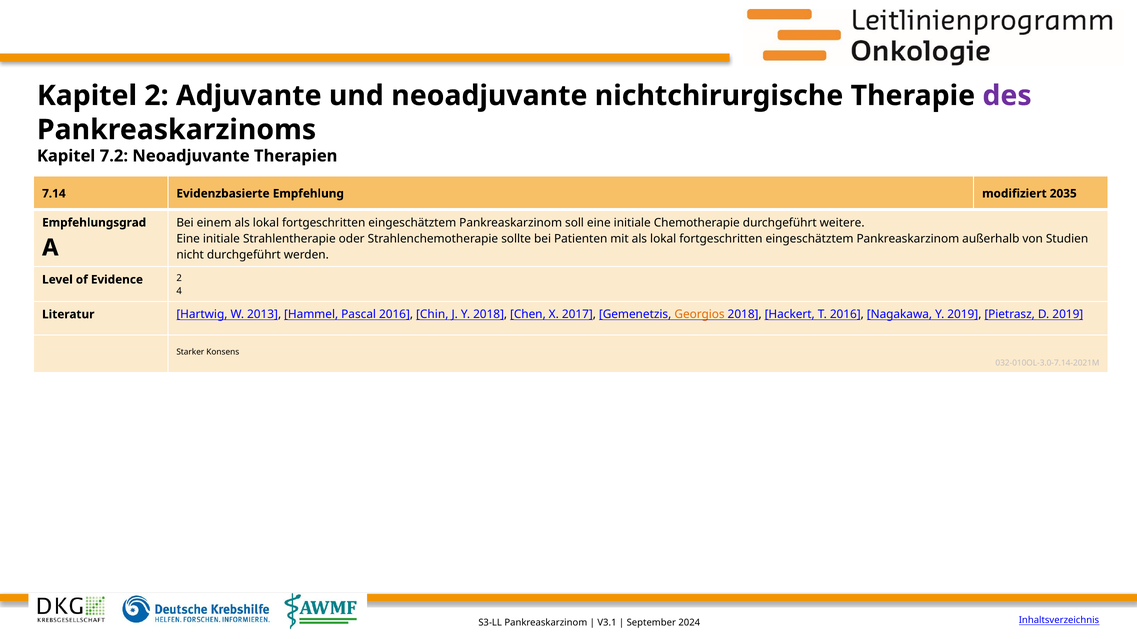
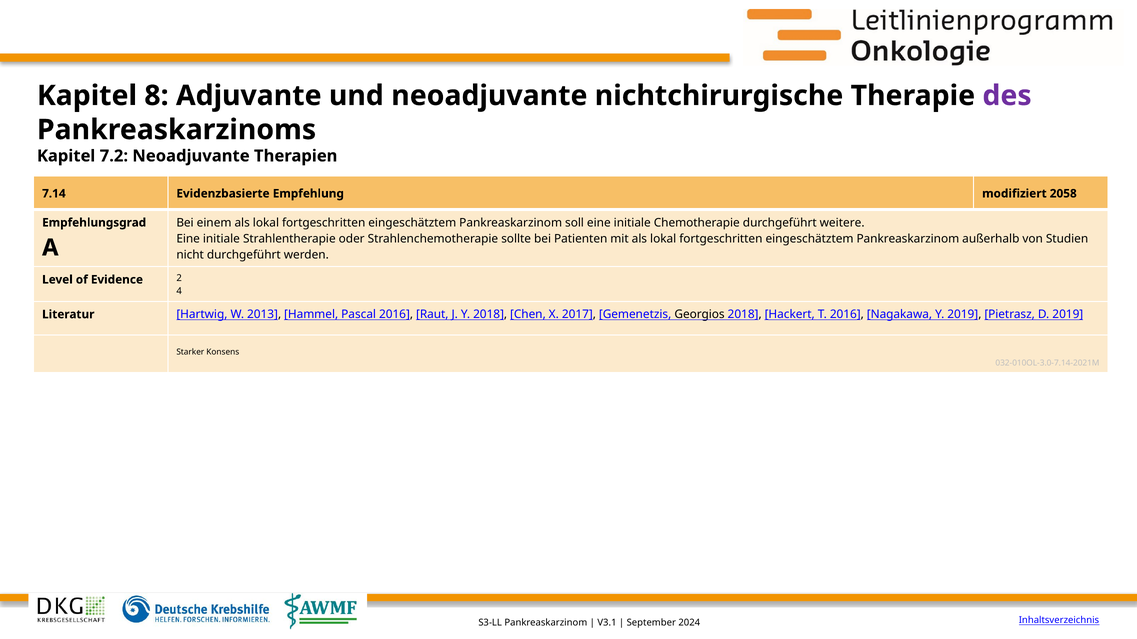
Kapitel 2: 2 -> 8
2035: 2035 -> 2058
Chin: Chin -> Raut
Georgios colour: orange -> black
